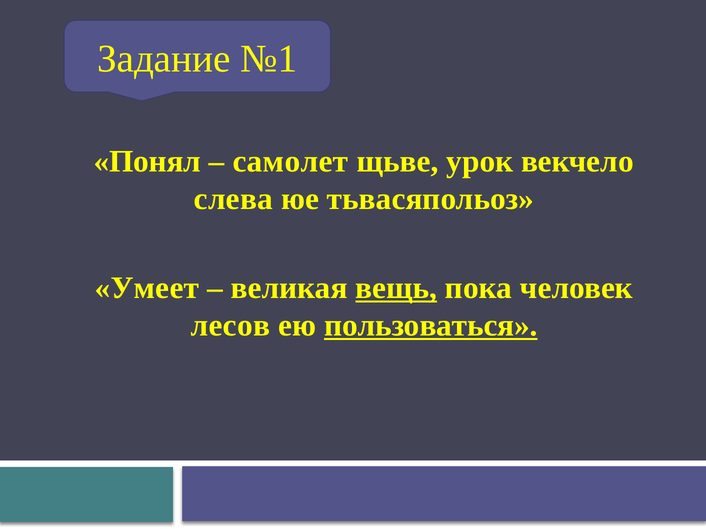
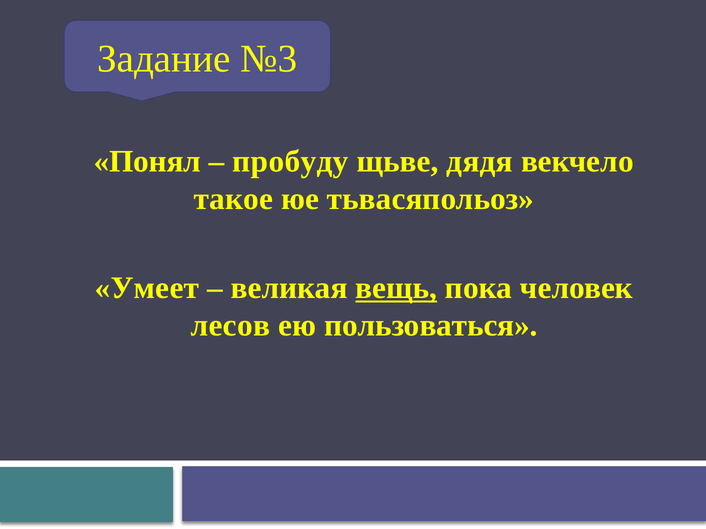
№1: №1 -> №3
самолет: самолет -> пробуду
урок: урок -> дядя
слева: слева -> такое
пользоваться underline: present -> none
